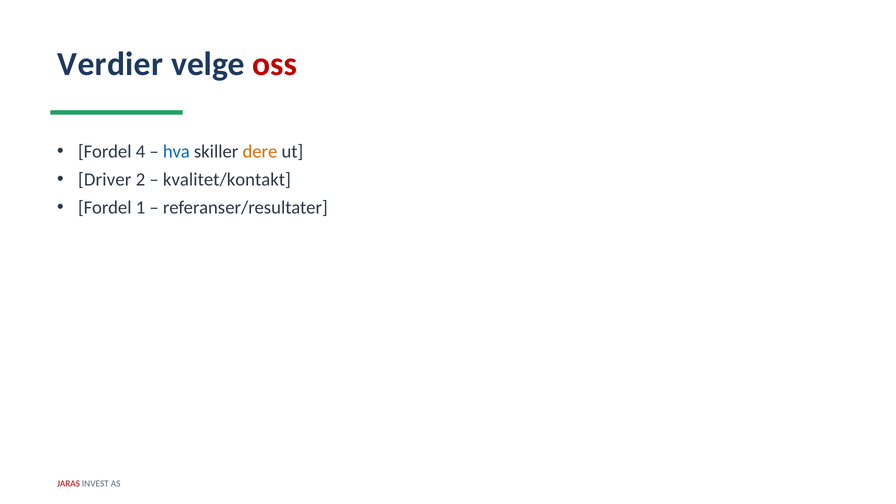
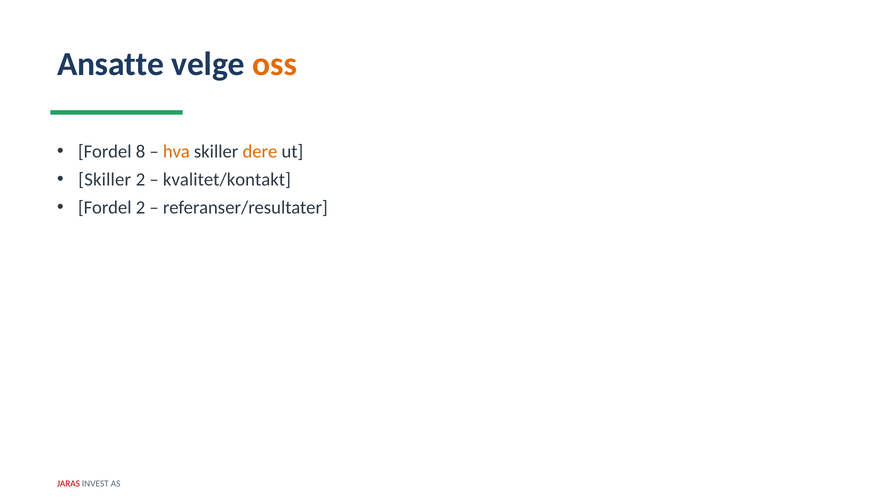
Verdier: Verdier -> Ansatte
oss colour: red -> orange
4: 4 -> 8
hva colour: blue -> orange
Driver at (105, 180): Driver -> Skiller
Fordel 1: 1 -> 2
